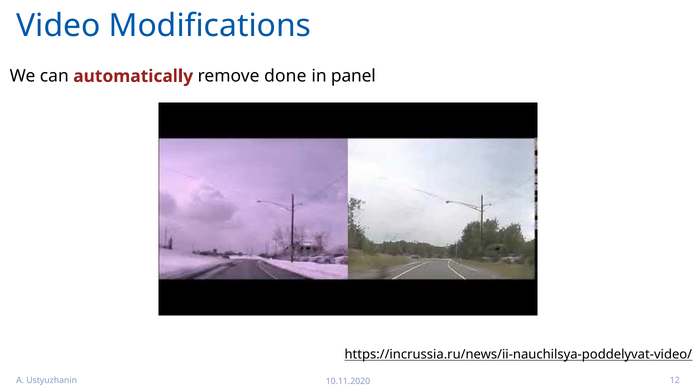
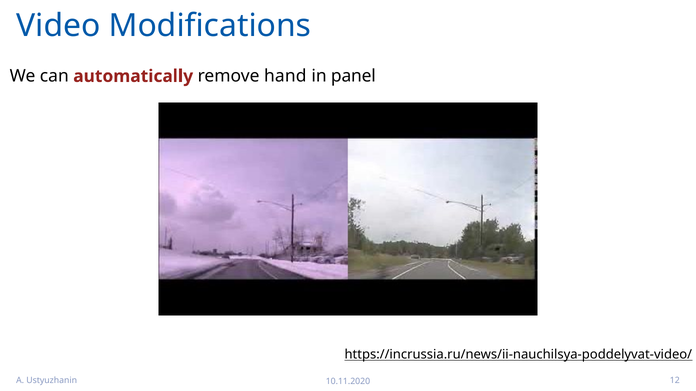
done: done -> hand
